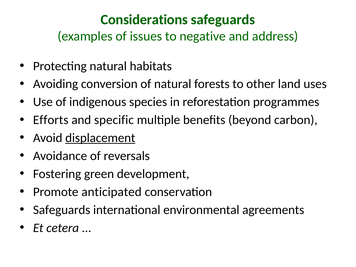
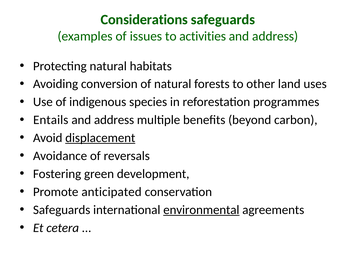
negative: negative -> activities
Efforts: Efforts -> Entails
specific at (114, 120): specific -> address
environmental underline: none -> present
